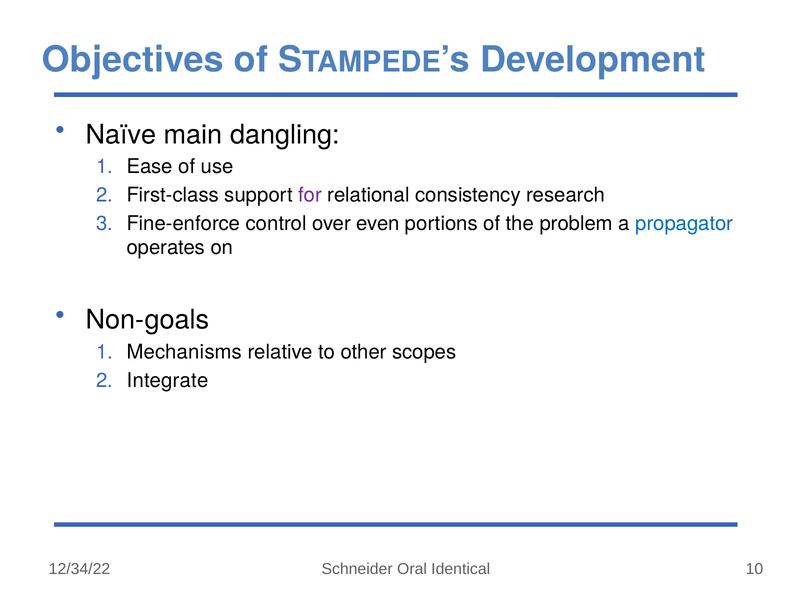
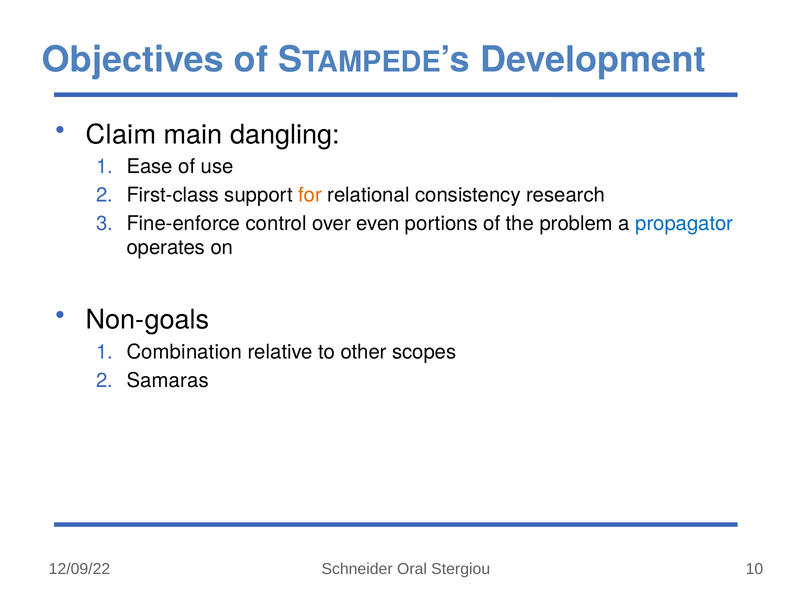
Naïve: Naïve -> Claim
for colour: purple -> orange
Mechanisms: Mechanisms -> Combination
Integrate: Integrate -> Samaras
12/34/22: 12/34/22 -> 12/09/22
Identical: Identical -> Stergiou
